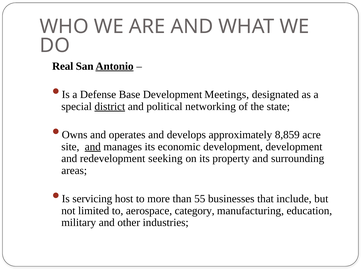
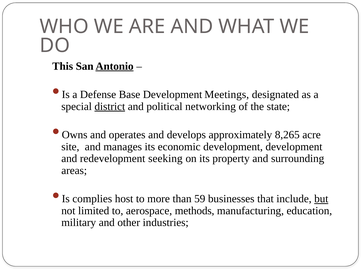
Real: Real -> This
8,859: 8,859 -> 8,265
and at (93, 147) underline: present -> none
servicing: servicing -> complies
55: 55 -> 59
but underline: none -> present
category: category -> methods
